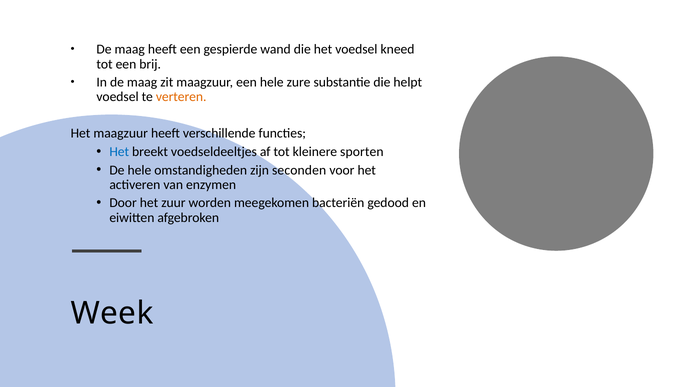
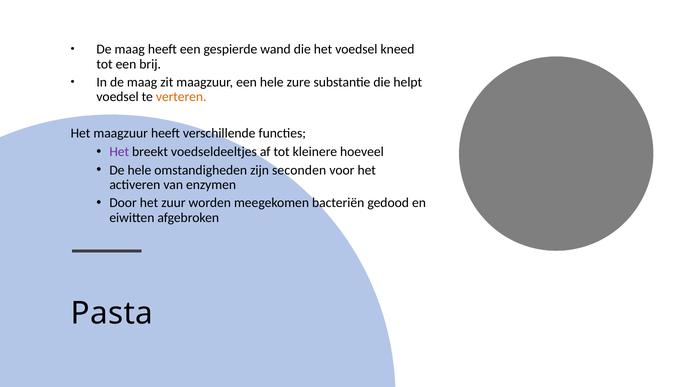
Het at (119, 152) colour: blue -> purple
sporten: sporten -> hoeveel
Week: Week -> Pasta
